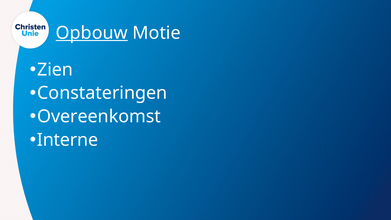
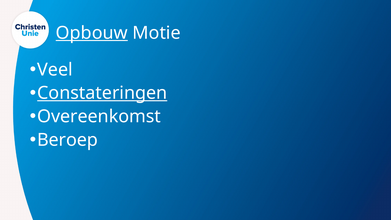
Zien: Zien -> Veel
Constateringen underline: none -> present
Interne: Interne -> Beroep
